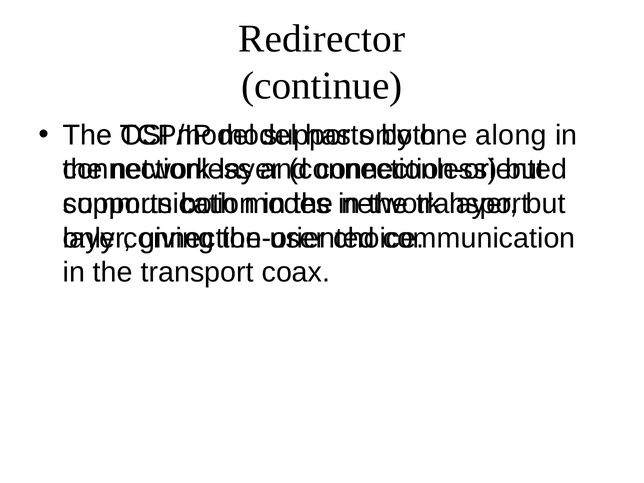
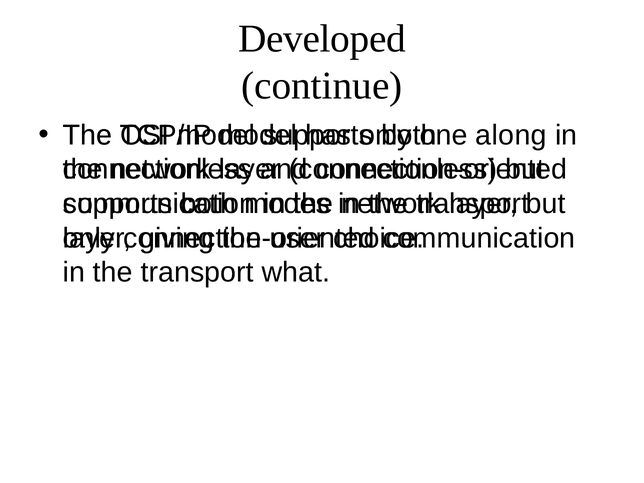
Redirector: Redirector -> Developed
coax: coax -> what
